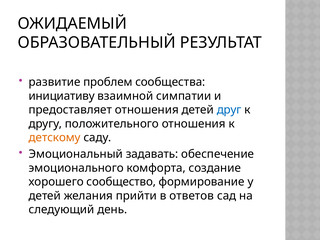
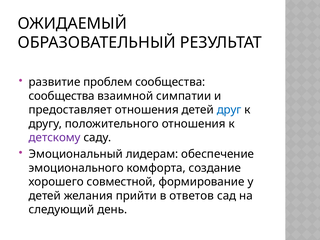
инициативу at (62, 96): инициативу -> сообщества
детскому colour: orange -> purple
задавать: задавать -> лидерам
сообщество: сообщество -> совместной
